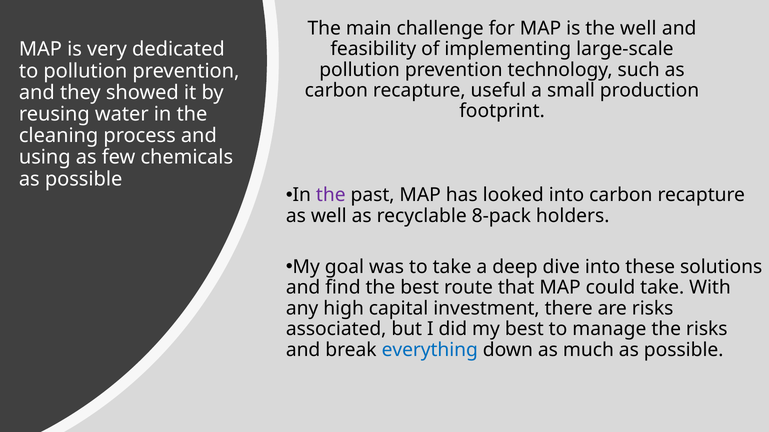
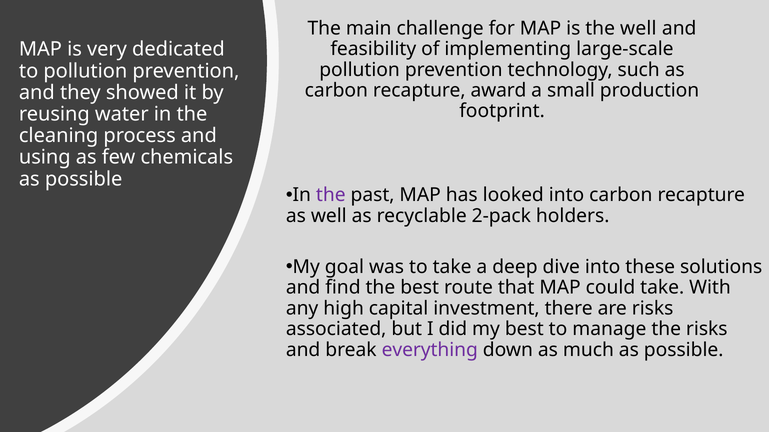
useful: useful -> award
8-pack: 8-pack -> 2-pack
everything colour: blue -> purple
